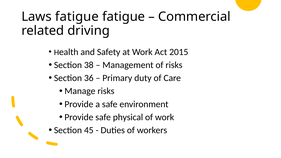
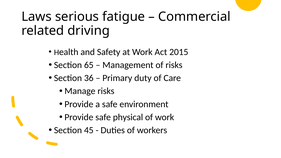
Laws fatigue: fatigue -> serious
38: 38 -> 65
